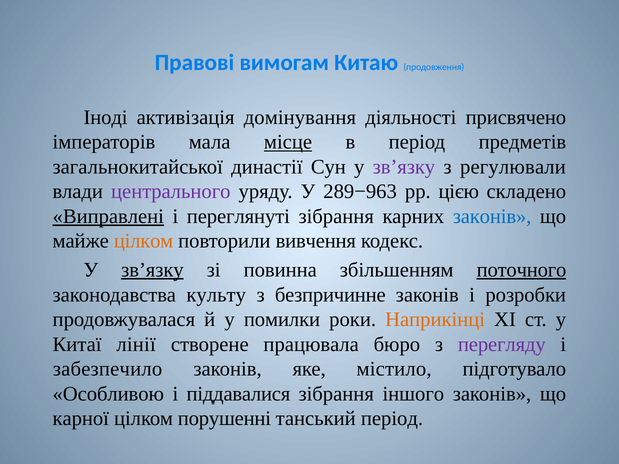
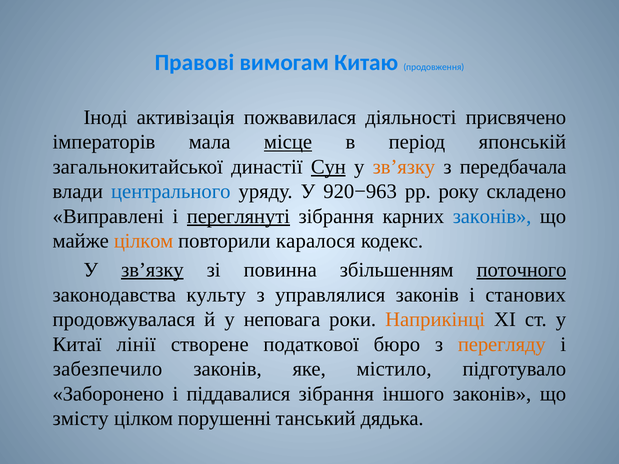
домінування: домінування -> пожвавилася
предметів: предметів -> японській
Сун underline: none -> present
зв’язку at (404, 167) colour: purple -> orange
регулювали: регулювали -> передбачала
центрального colour: purple -> blue
289−963: 289−963 -> 920−963
цією: цією -> року
Виправлені underline: present -> none
переглянуті underline: none -> present
вивчення: вивчення -> каралося
безпричинне: безпричинне -> управлялися
розробки: розробки -> станових
помилки: помилки -> неповага
працювала: працювала -> податкової
перегляду colour: purple -> orange
Особливою: Особливою -> Заборонено
карної: карної -> змісту
танський період: період -> дядька
